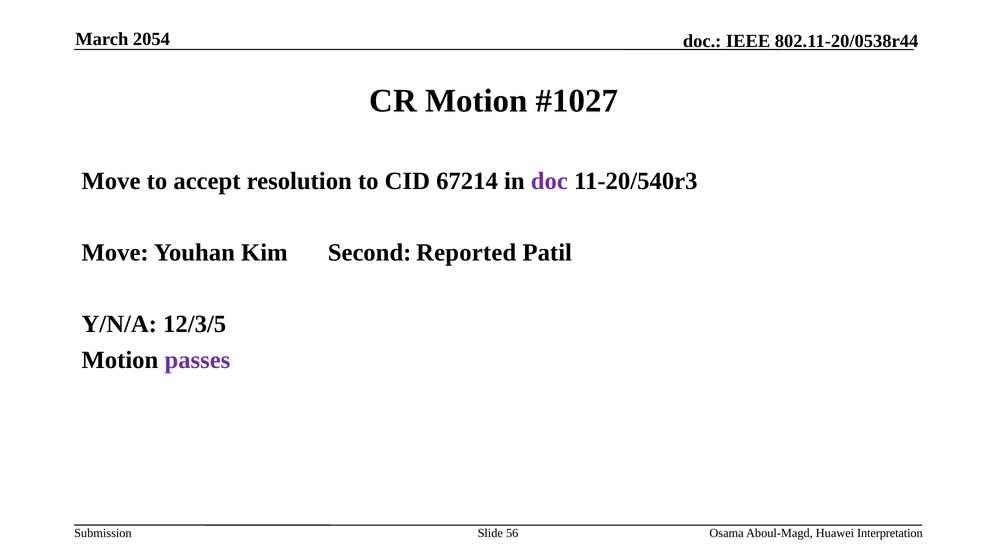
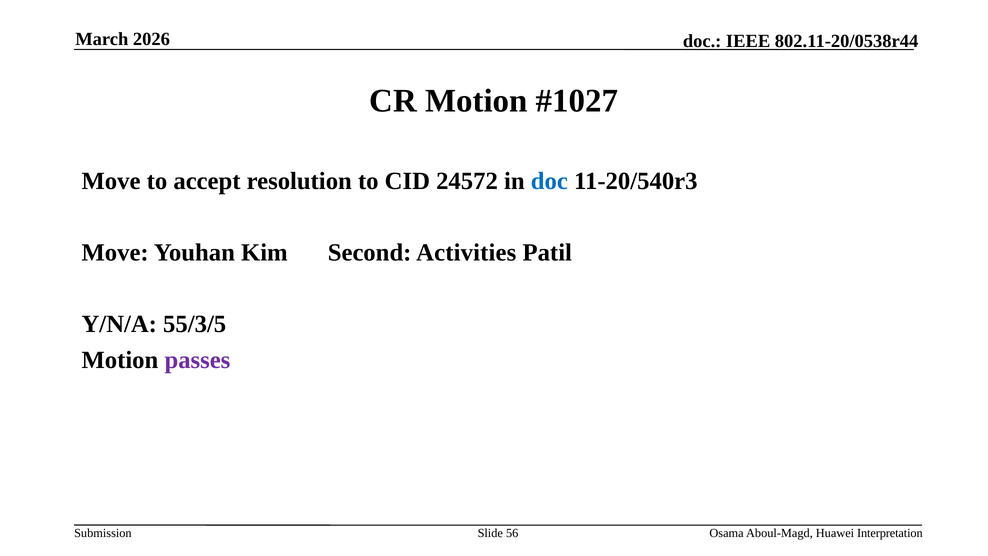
2054: 2054 -> 2026
67214: 67214 -> 24572
doc at (549, 181) colour: purple -> blue
Reported: Reported -> Activities
12/3/5: 12/3/5 -> 55/3/5
